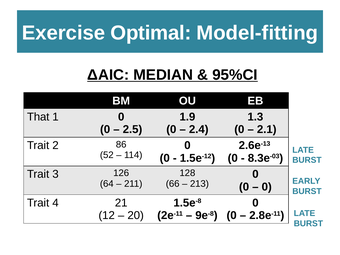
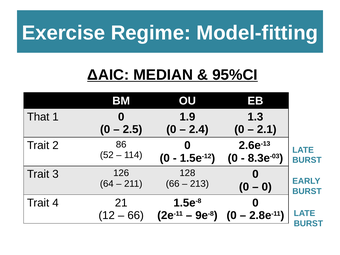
Optimal: Optimal -> Regime
20 at (136, 216): 20 -> 66
